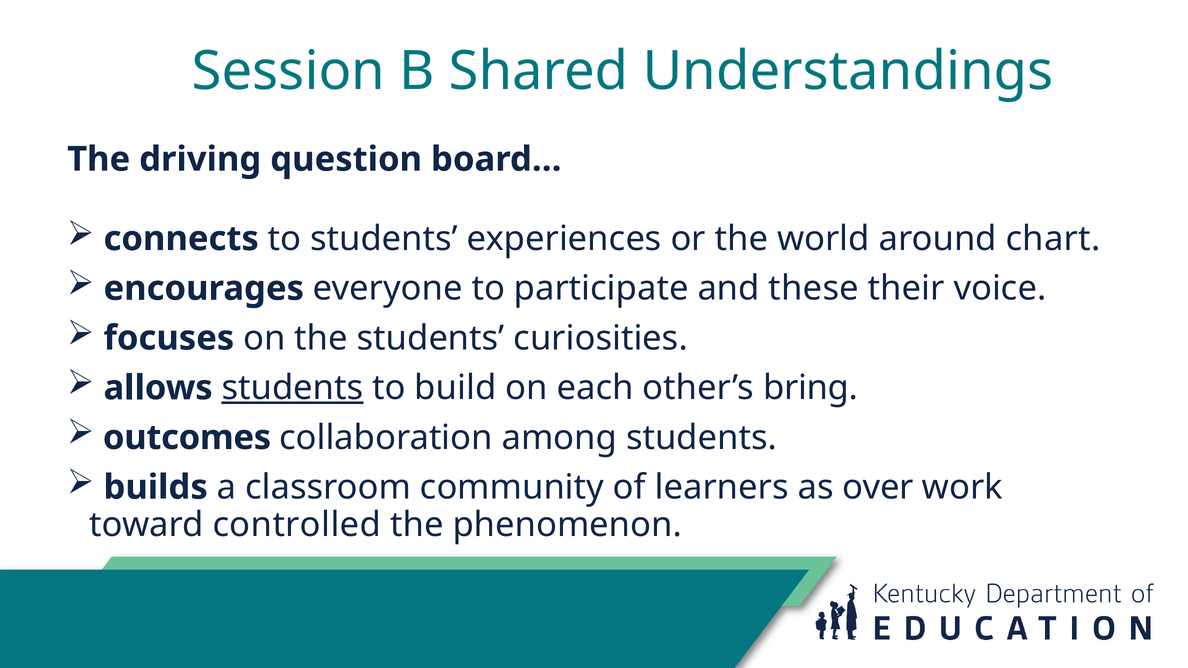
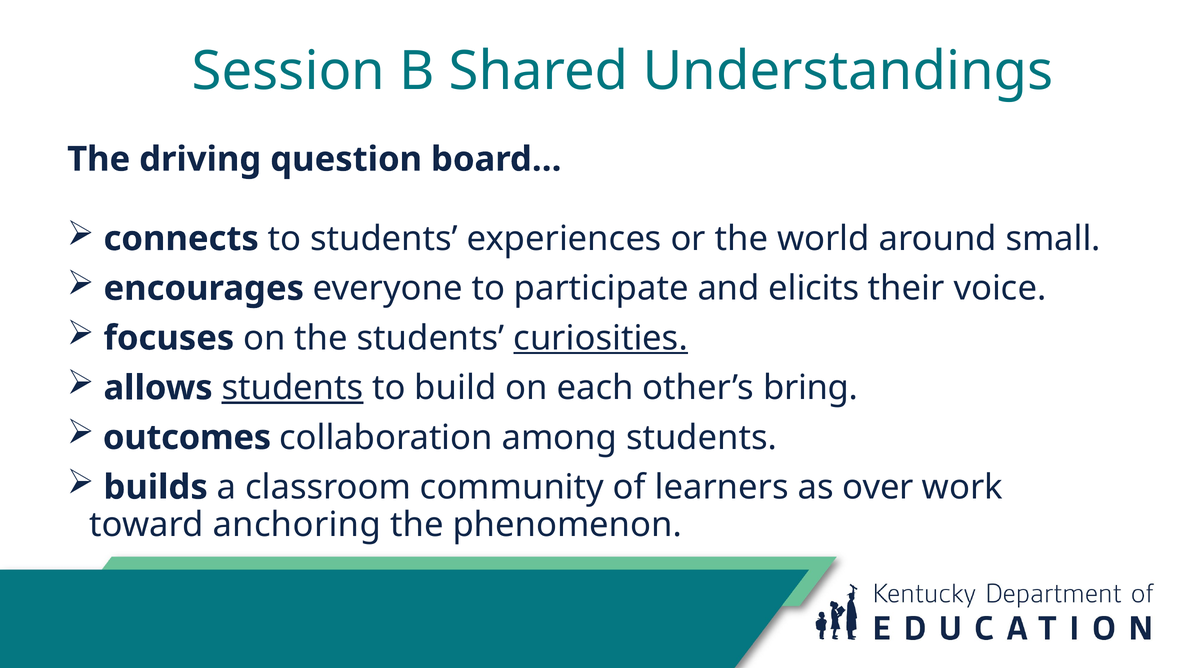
chart: chart -> small
these: these -> elicits
curiosities underline: none -> present
controlled: controlled -> anchoring
